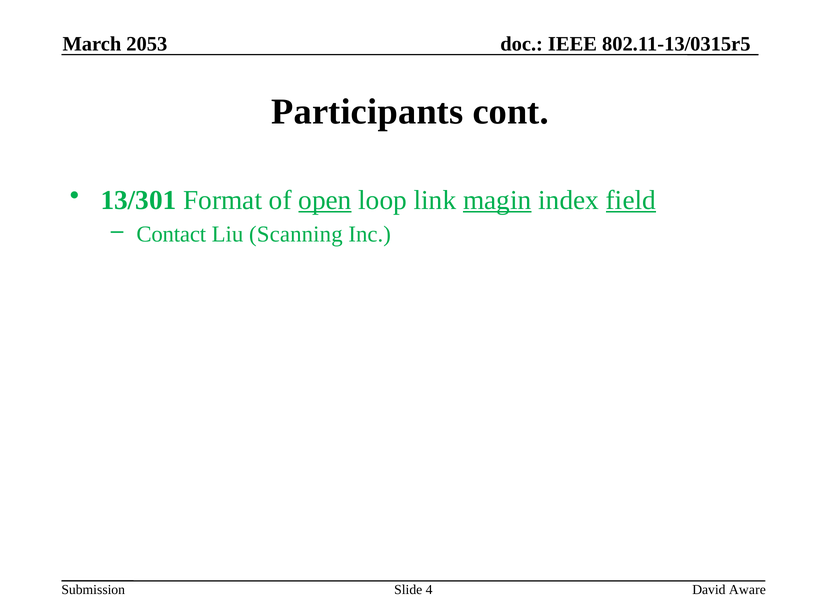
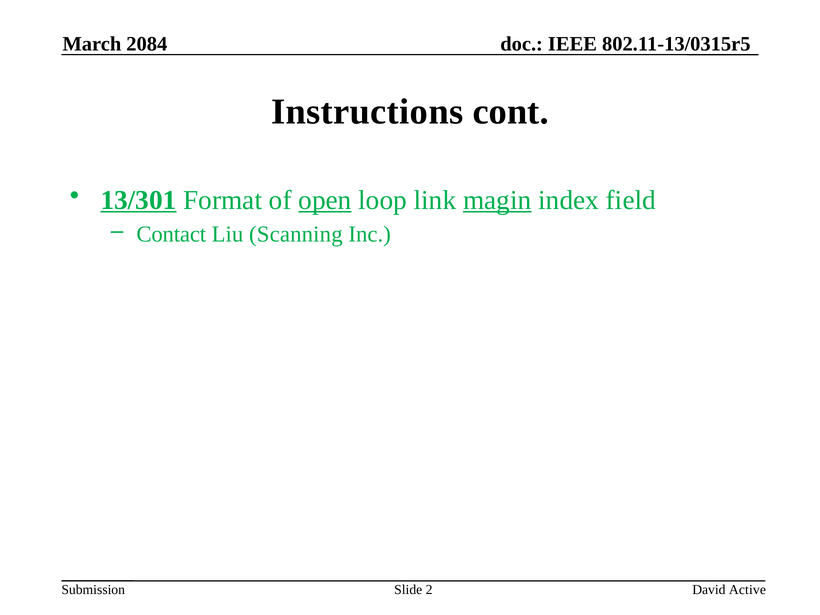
2053: 2053 -> 2084
Participants: Participants -> Instructions
13/301 underline: none -> present
field underline: present -> none
4: 4 -> 2
Aware: Aware -> Active
